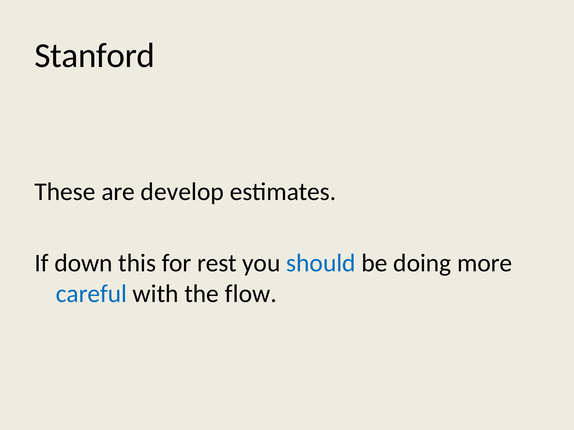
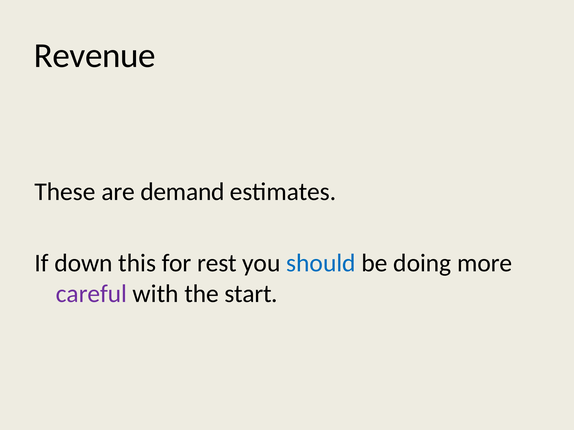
Stanford: Stanford -> Revenue
develop: develop -> demand
careful colour: blue -> purple
flow: flow -> start
